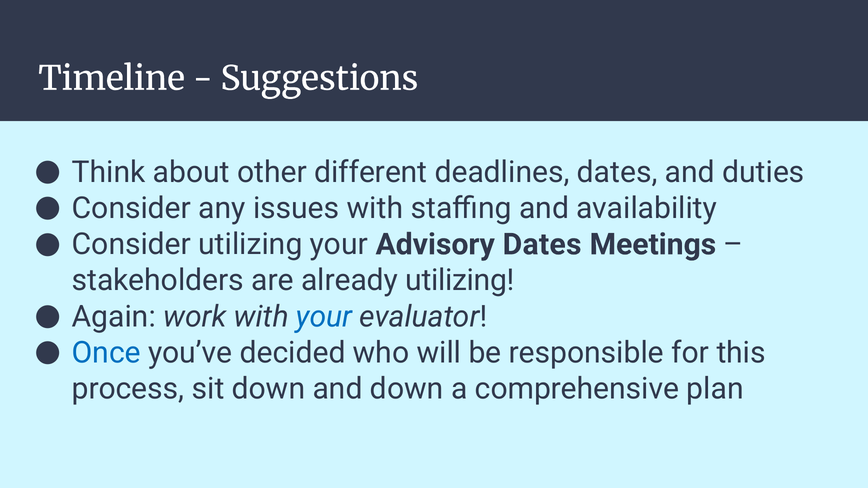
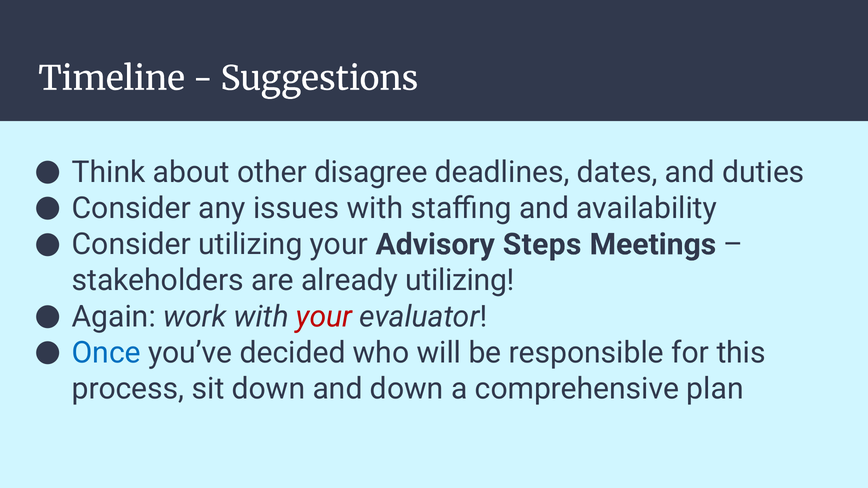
different: different -> disagree
Advisory Dates: Dates -> Steps
your at (324, 317) colour: blue -> red
